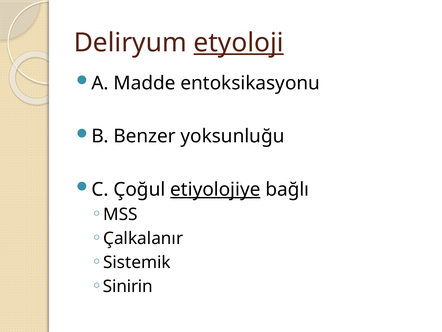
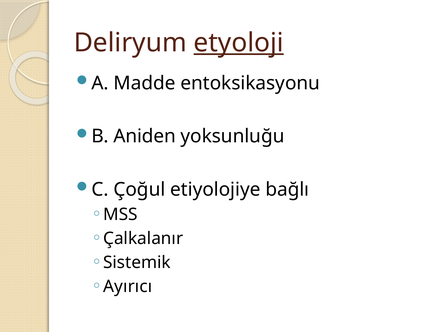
Benzer: Benzer -> Aniden
etiyolojiye underline: present -> none
Sinirin: Sinirin -> Ayırıcı
